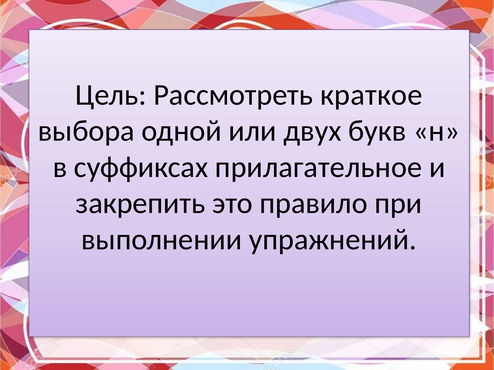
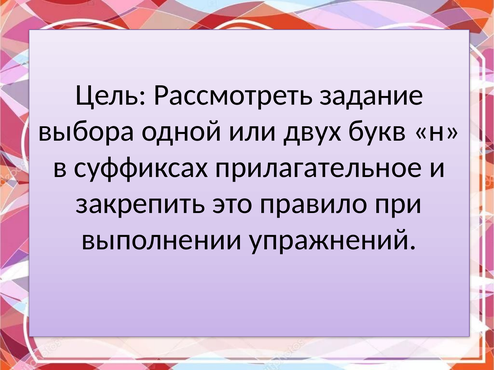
краткое: краткое -> задание
